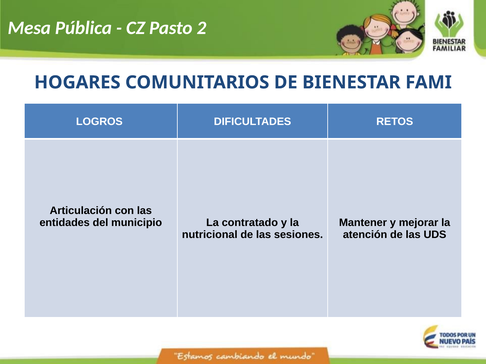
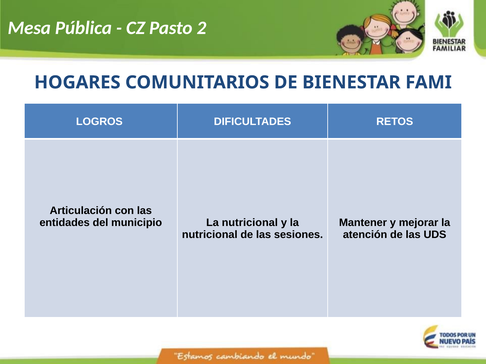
municipio La contratado: contratado -> nutricional
